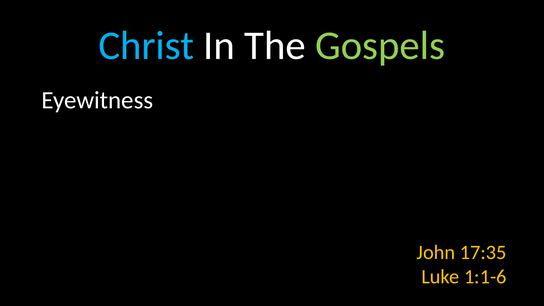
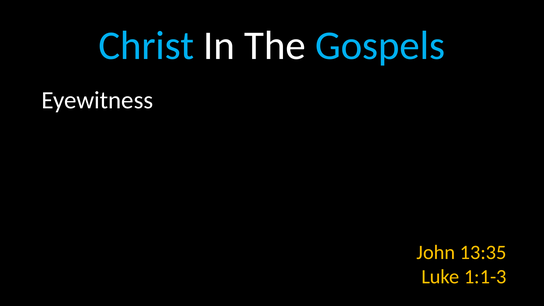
Gospels colour: light green -> light blue
17:35: 17:35 -> 13:35
1:1-6: 1:1-6 -> 1:1-3
